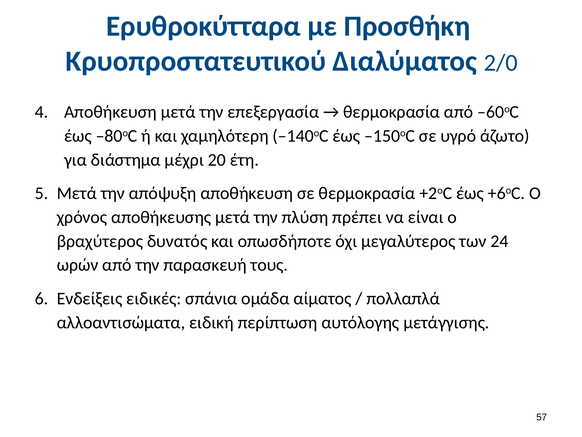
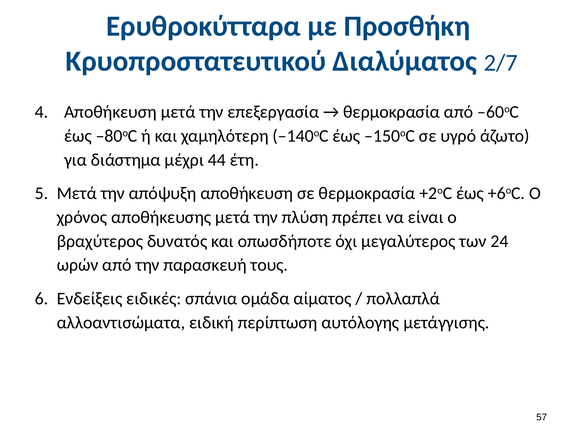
2/0: 2/0 -> 2/7
20: 20 -> 44
